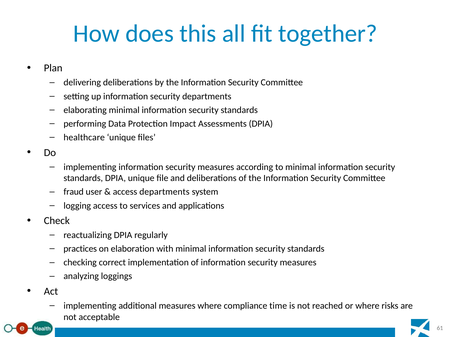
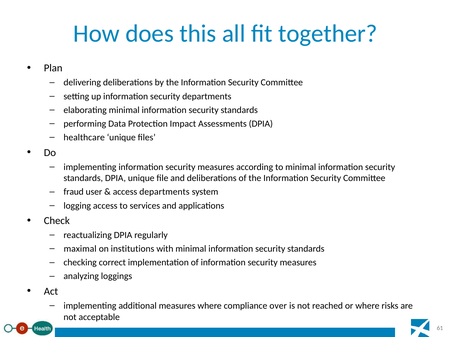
practices: practices -> maximal
elaboration: elaboration -> institutions
time: time -> over
